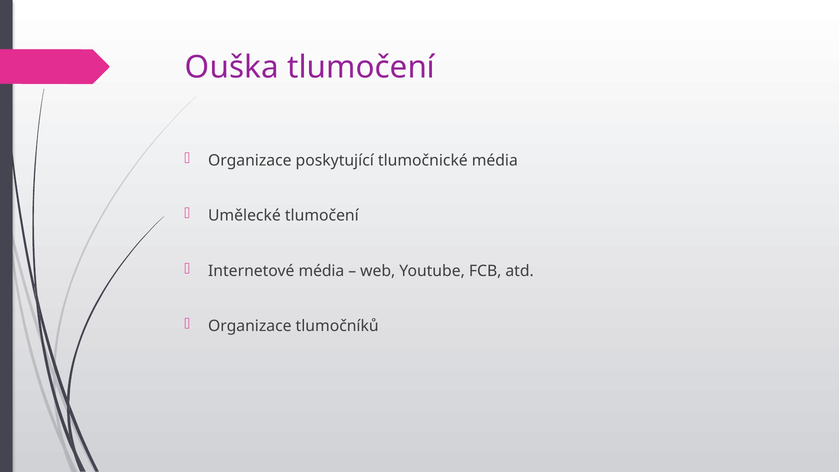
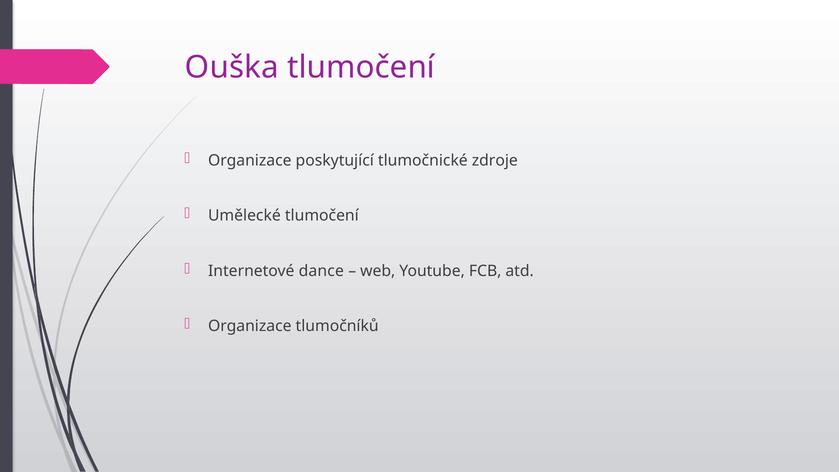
tlumočnické média: média -> zdroje
Internetové média: média -> dance
